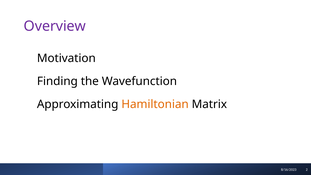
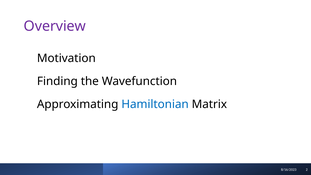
Hamiltonian colour: orange -> blue
